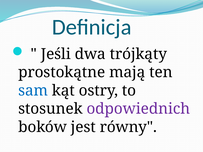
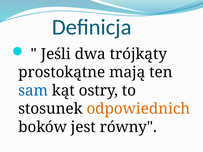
odpowiednich colour: purple -> orange
